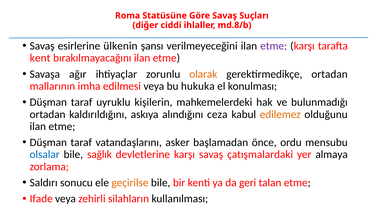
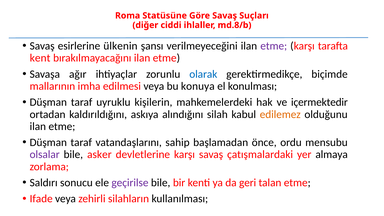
olarak colour: orange -> blue
gerektirmedikçe ortadan: ortadan -> biçimde
hukuka: hukuka -> konuya
bulunmadığı: bulunmadığı -> içermektedir
ceza: ceza -> silah
asker: asker -> sahip
olsalar colour: blue -> purple
sağlık: sağlık -> asker
geçirilse colour: orange -> purple
